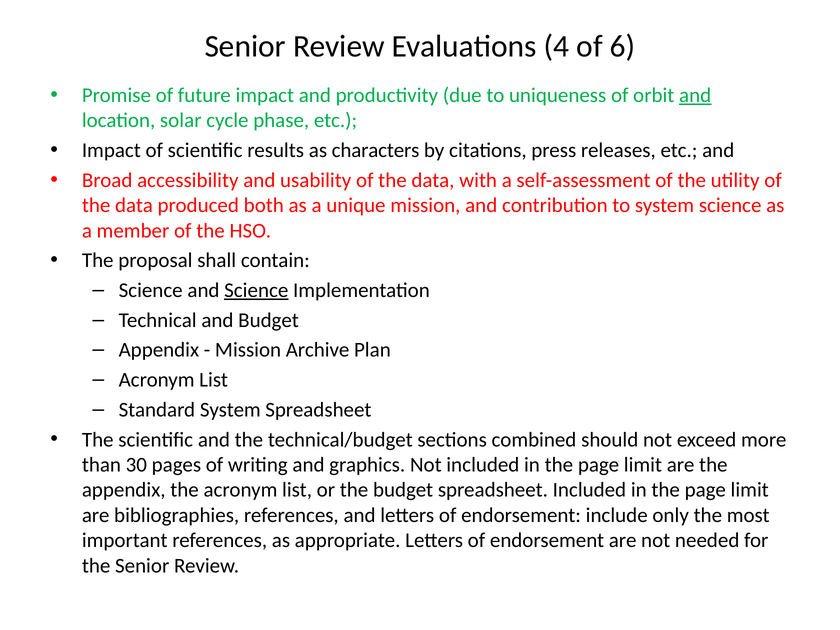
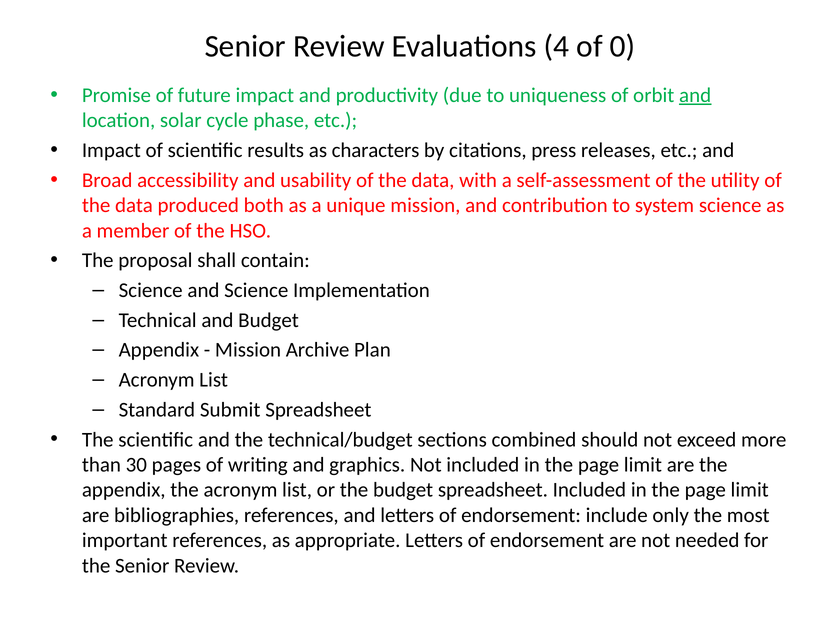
6: 6 -> 0
Science at (256, 290) underline: present -> none
Standard System: System -> Submit
